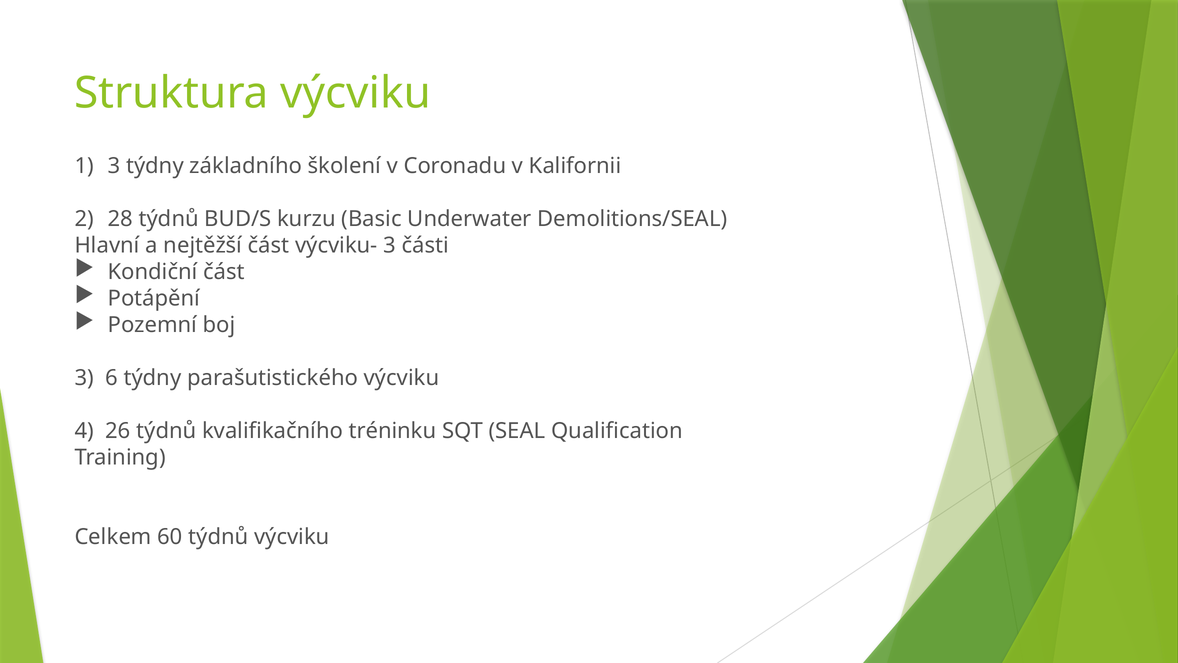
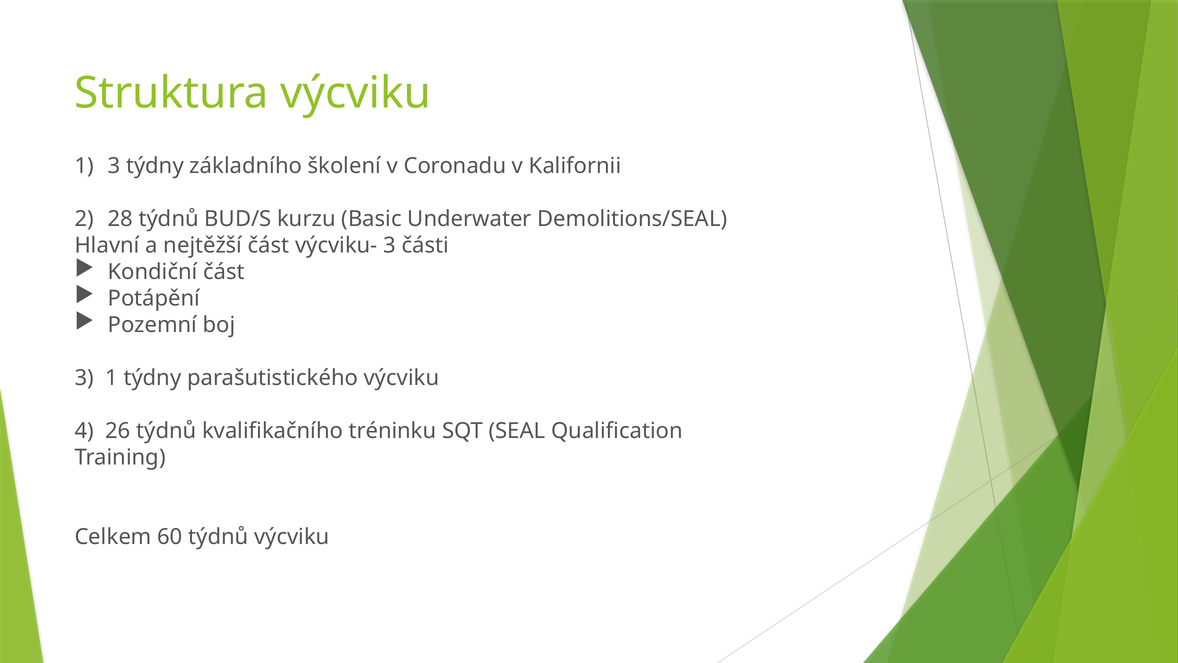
3 6: 6 -> 1
